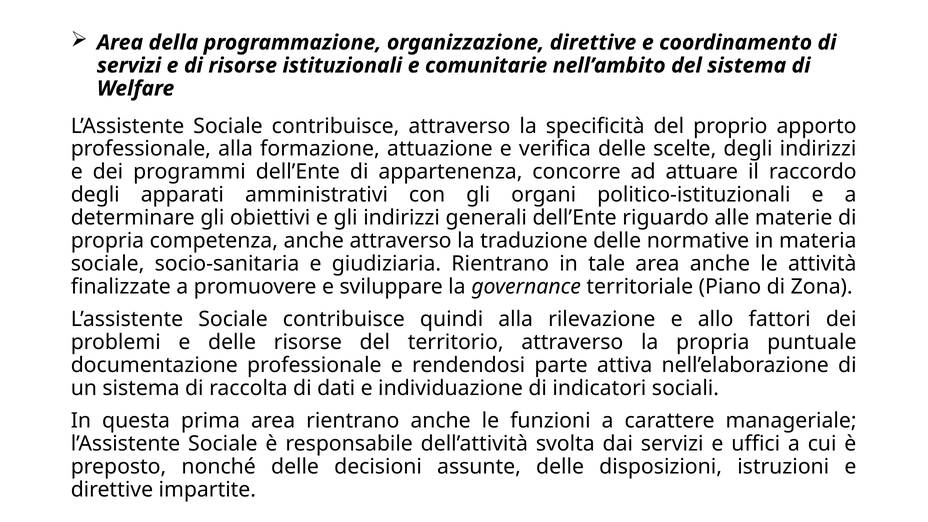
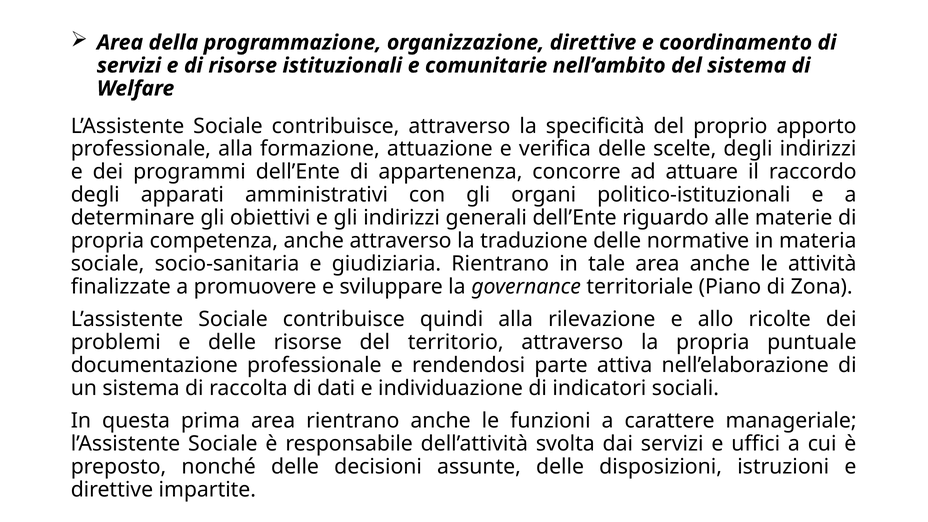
fattori: fattori -> ricolte
